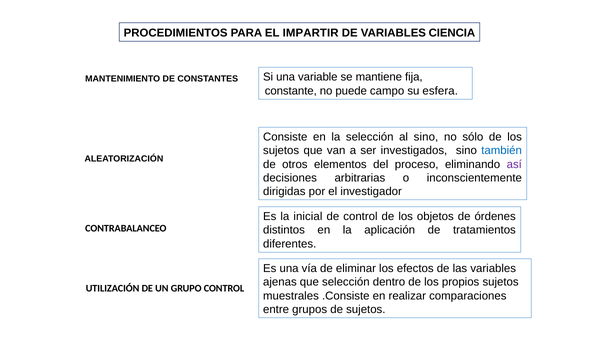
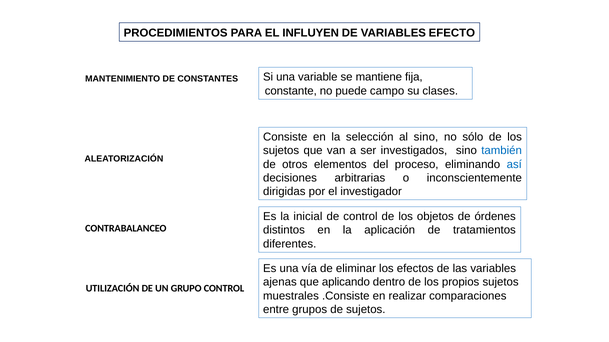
IMPARTIR: IMPARTIR -> INFLUYEN
CIENCIA: CIENCIA -> EFECTO
esfera: esfera -> clases
así colour: purple -> blue
que selección: selección -> aplicando
